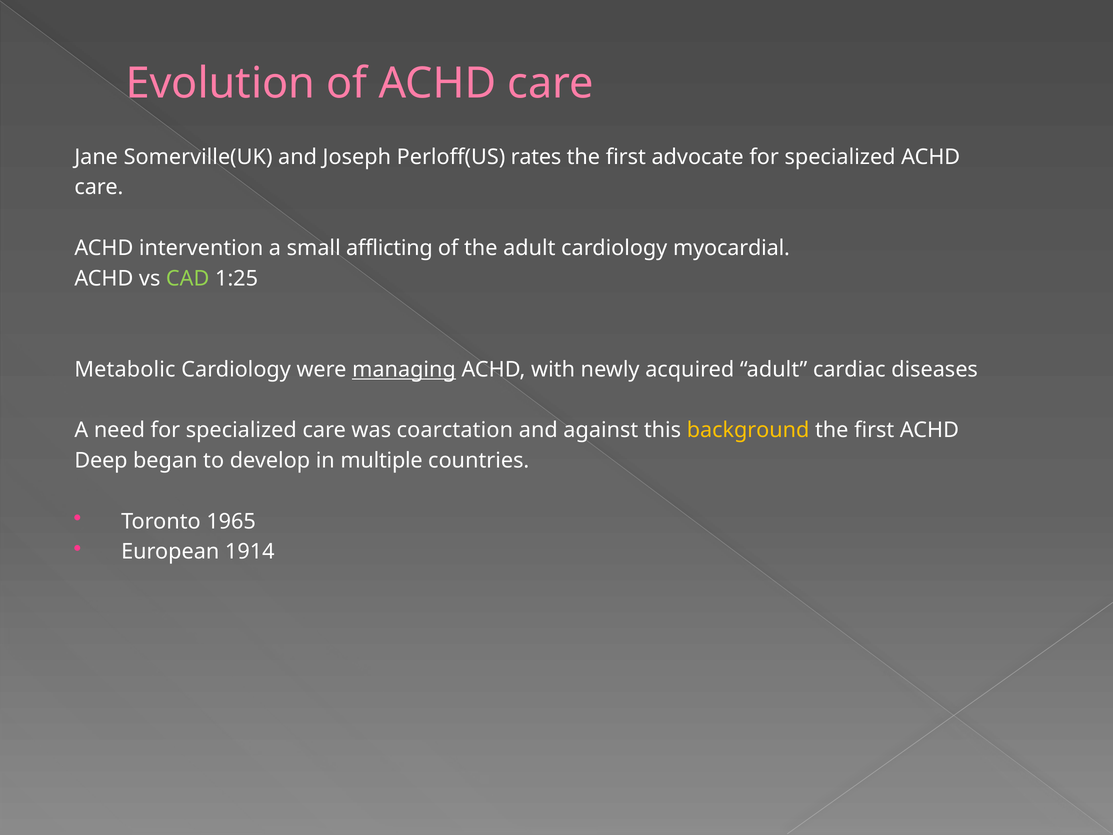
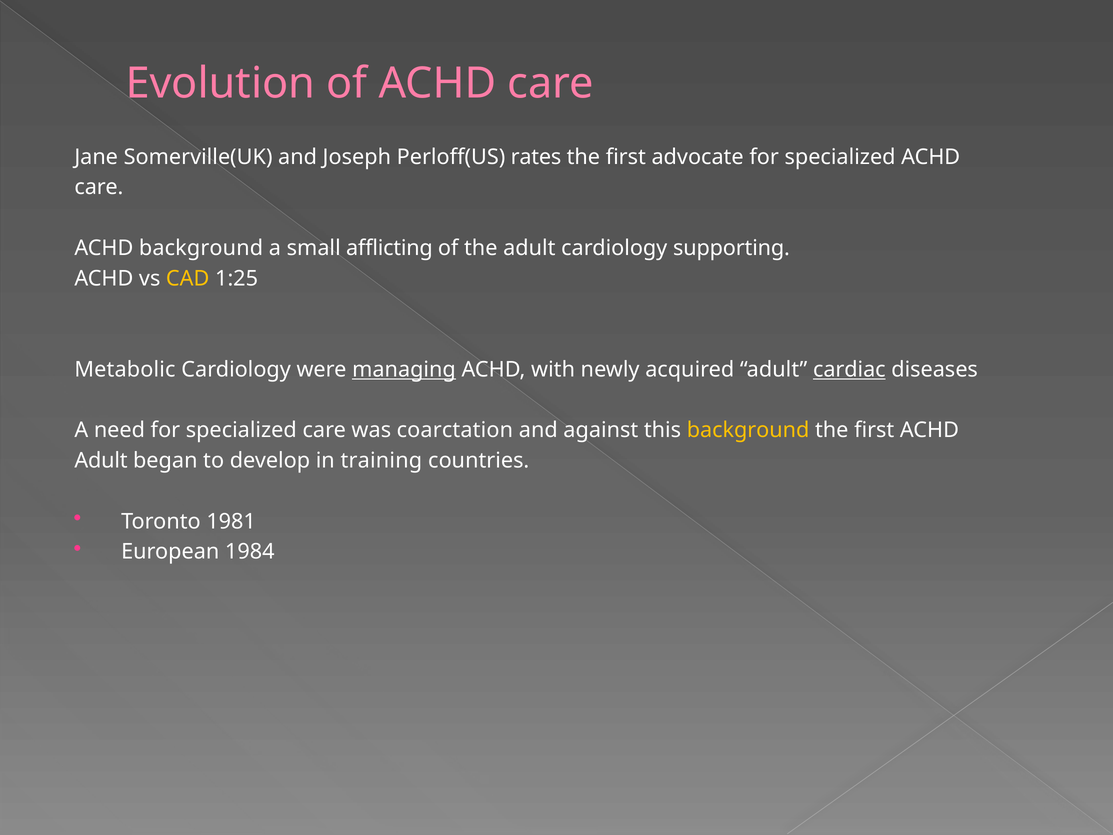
ACHD intervention: intervention -> background
myocardial: myocardial -> supporting
CAD colour: light green -> yellow
cardiac underline: none -> present
Deep at (101, 461): Deep -> Adult
multiple: multiple -> training
1965: 1965 -> 1981
1914: 1914 -> 1984
